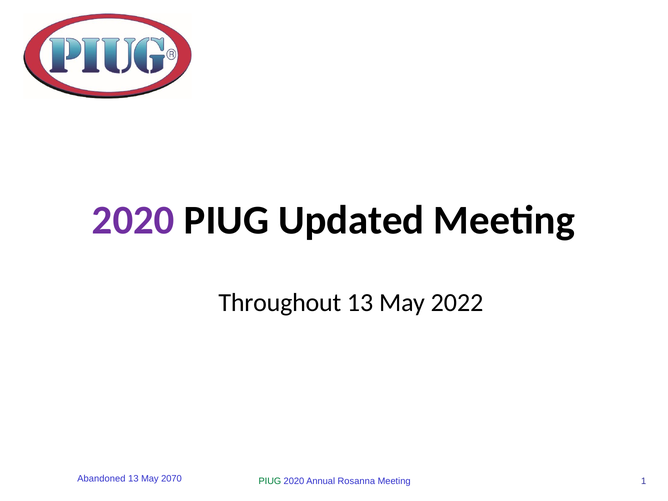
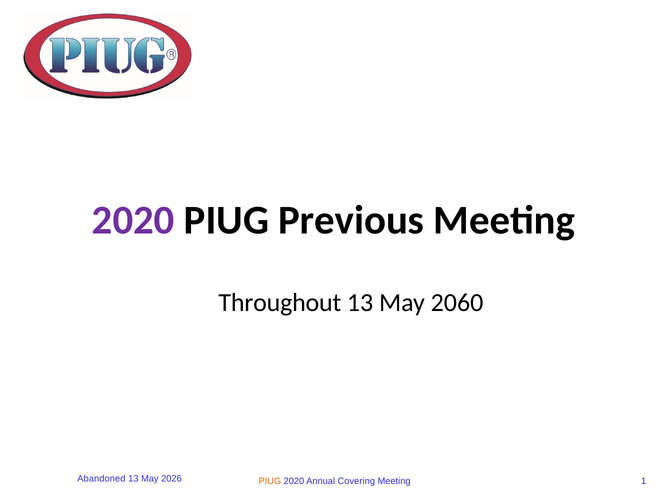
Updated: Updated -> Previous
2022: 2022 -> 2060
2070: 2070 -> 2026
PIUG at (270, 481) colour: green -> orange
Rosanna: Rosanna -> Covering
